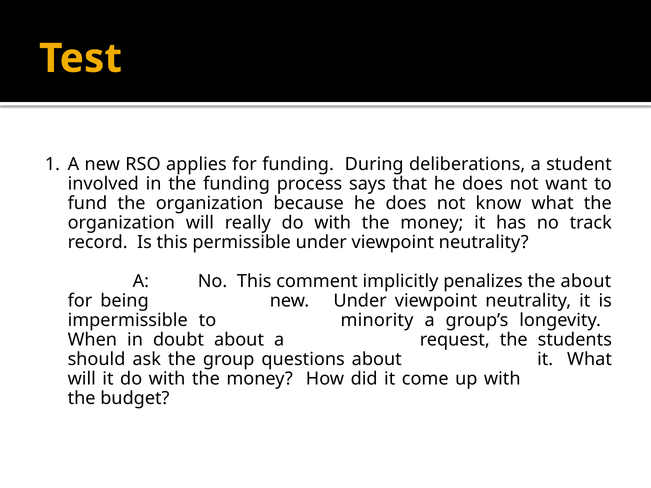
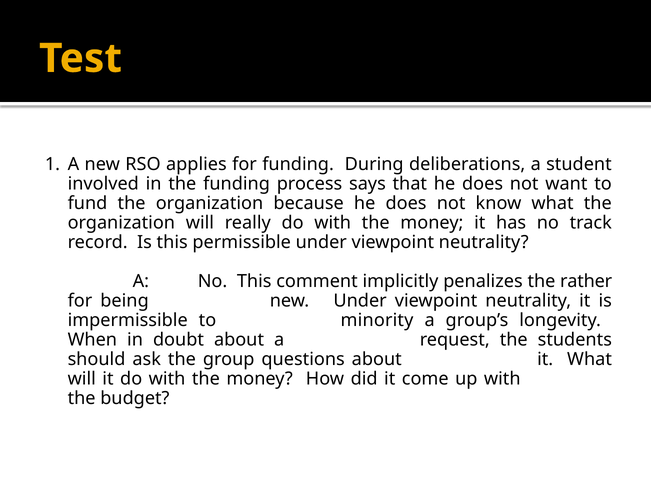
the about: about -> rather
